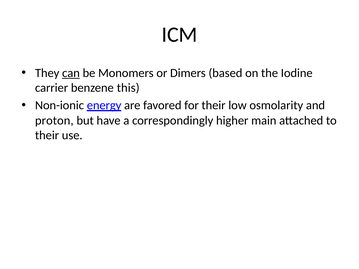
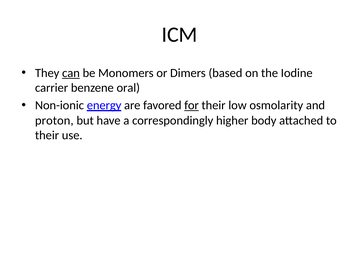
this: this -> oral
for underline: none -> present
main: main -> body
